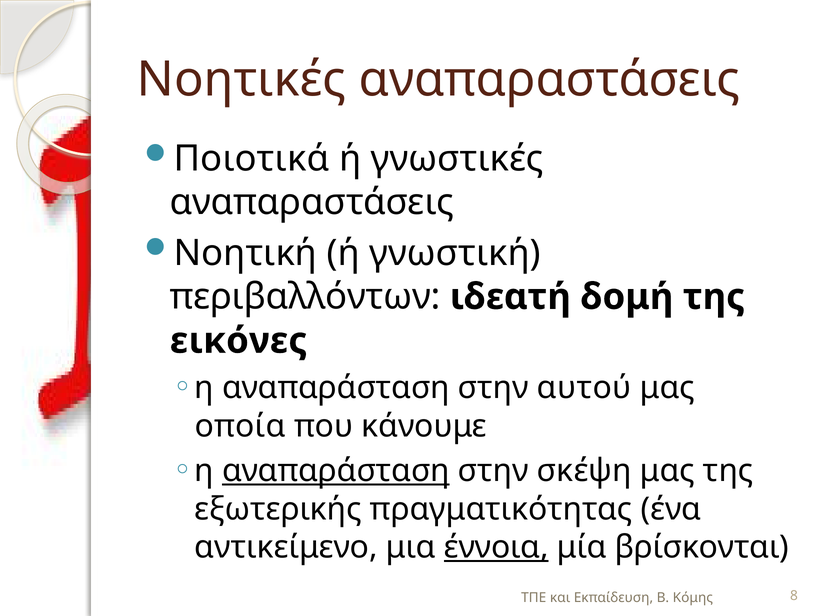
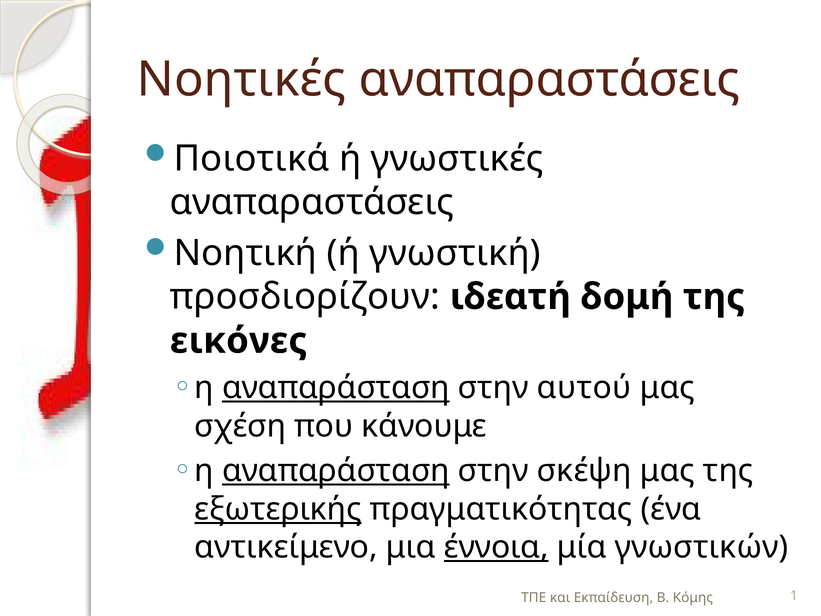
περιβαλλόντων: περιβαλλόντων -> προσδιορίζουν
αναπαράσταση at (336, 388) underline: none -> present
οποία: οποία -> σχέση
εξωτερικής underline: none -> present
βρίσκονται: βρίσκονται -> γνωστικών
8: 8 -> 1
